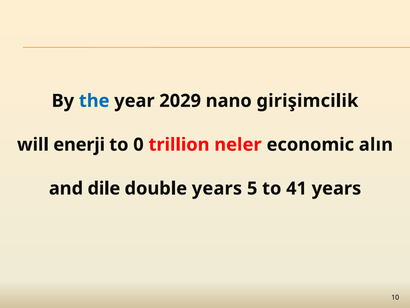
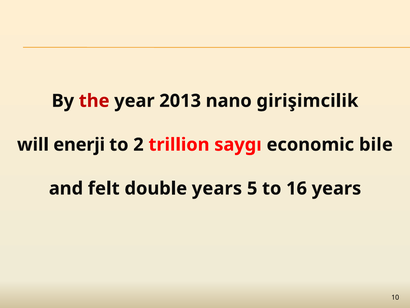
the colour: blue -> red
2029: 2029 -> 2013
0: 0 -> 2
neler: neler -> saygı
alın: alın -> bile
dile: dile -> felt
41: 41 -> 16
